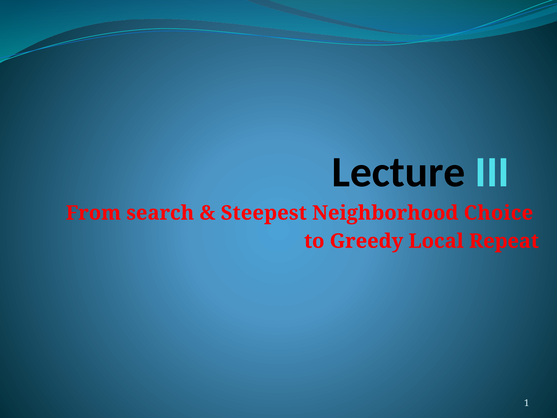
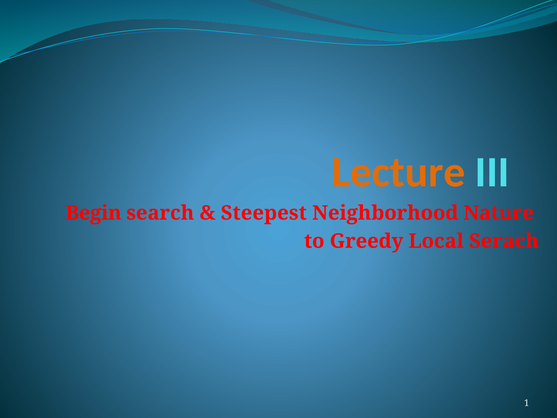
Lecture colour: black -> orange
From: From -> Begin
Choice: Choice -> Nature
Repeat: Repeat -> Serach
